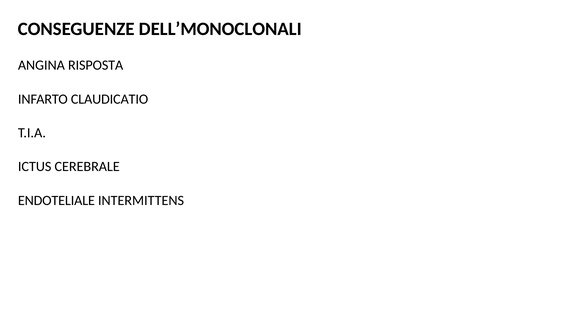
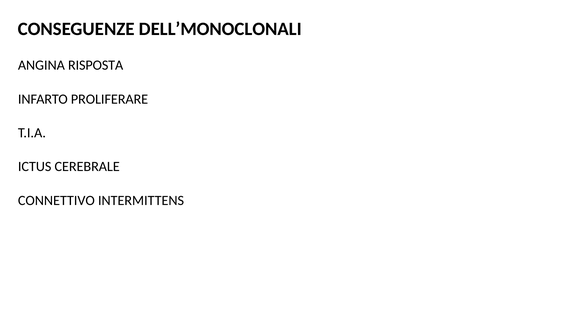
CLAUDICATIO: CLAUDICATIO -> PROLIFERARE
ENDOTELIALE: ENDOTELIALE -> CONNETTIVO
